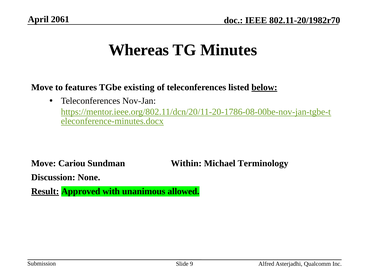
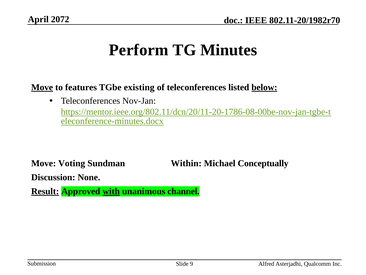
2061: 2061 -> 2072
Whereas: Whereas -> Perform
Move at (42, 87) underline: none -> present
Cariou: Cariou -> Voting
Terminology: Terminology -> Conceptually
with underline: none -> present
allowed: allowed -> channel
